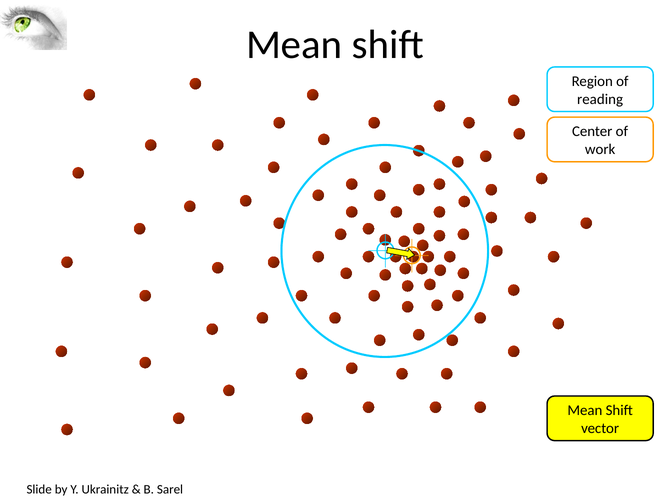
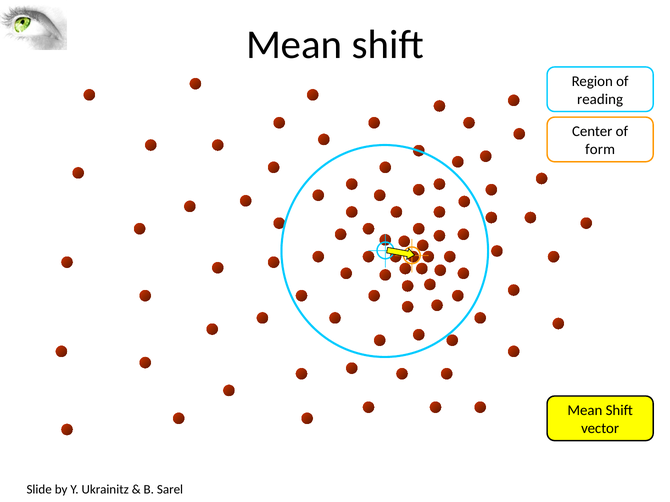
work: work -> form
